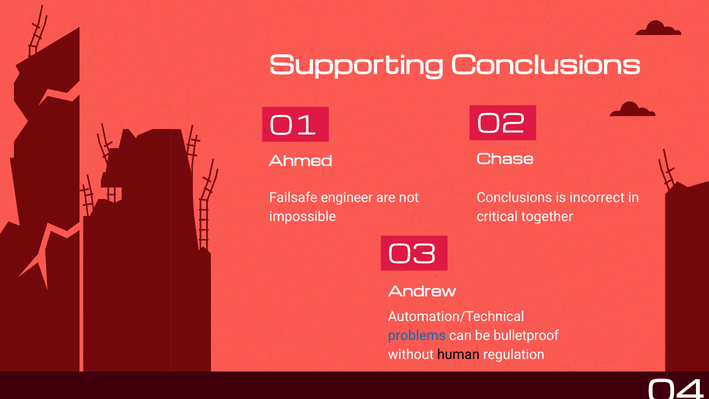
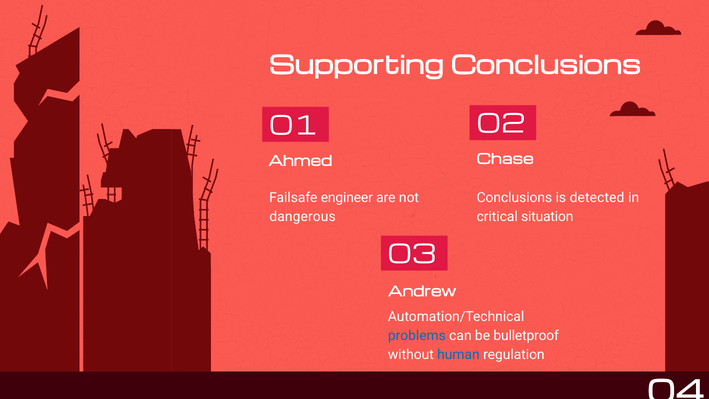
incorrect: incorrect -> detected
impossible: impossible -> dangerous
together: together -> situation
human colour: black -> blue
